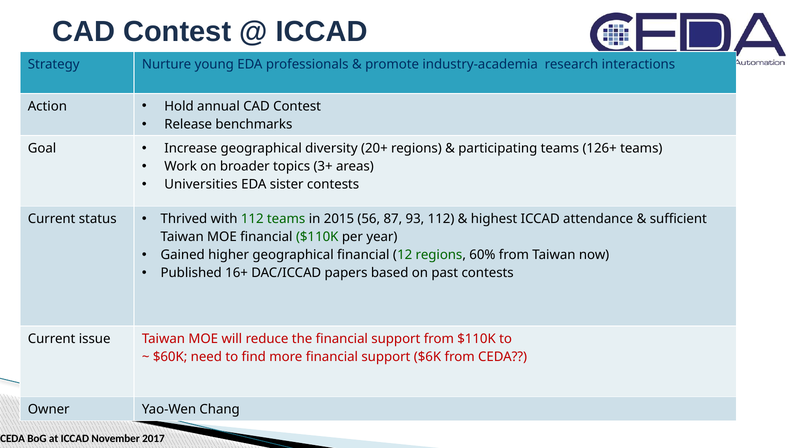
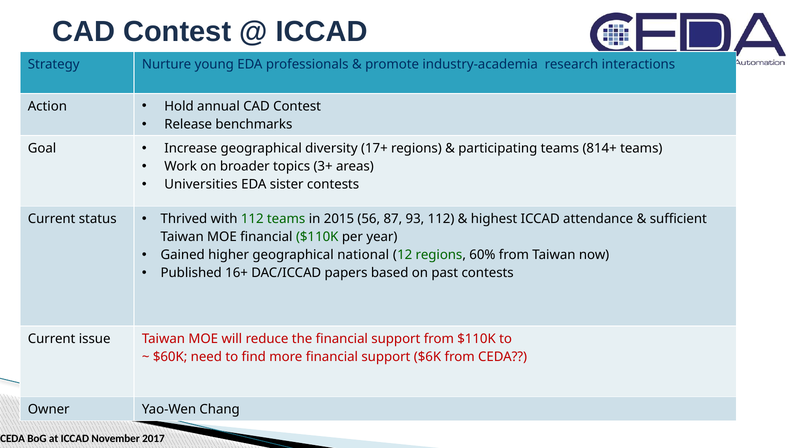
20+: 20+ -> 17+
126+: 126+ -> 814+
geographical financial: financial -> national
